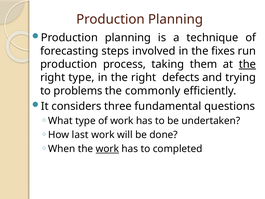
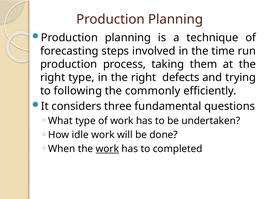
fixes: fixes -> time
the at (247, 64) underline: present -> none
problems: problems -> following
last: last -> idle
